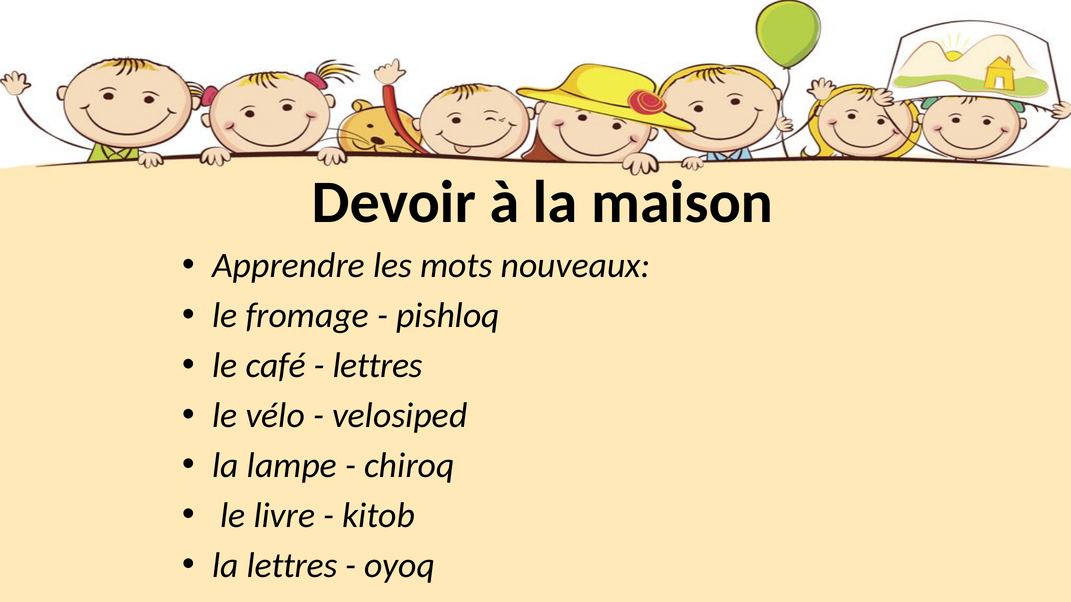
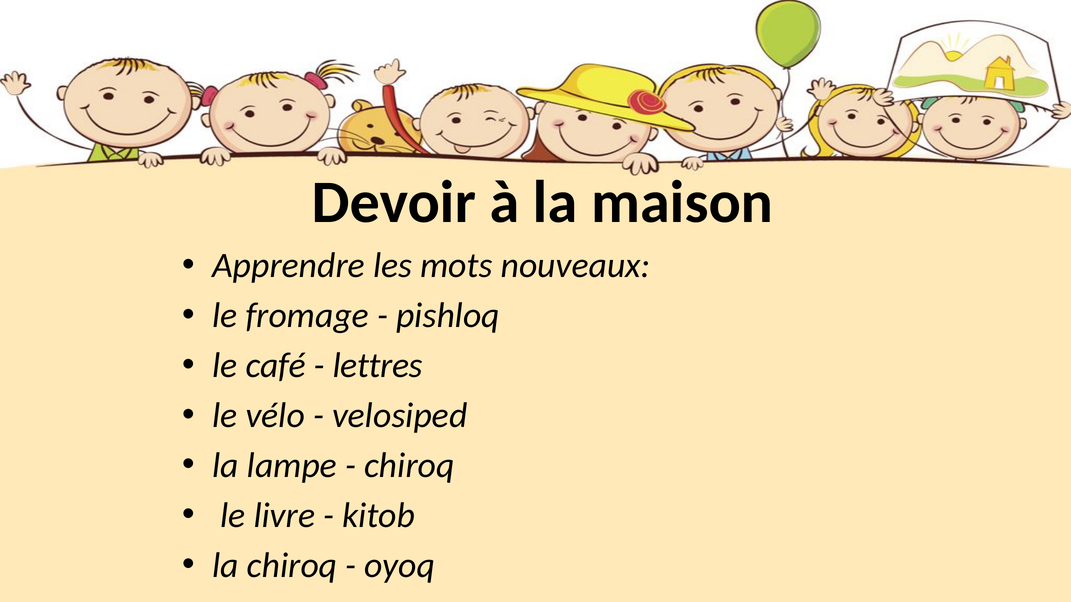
la lettres: lettres -> chiroq
